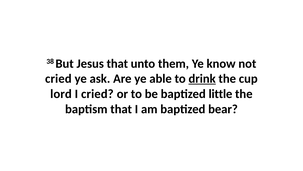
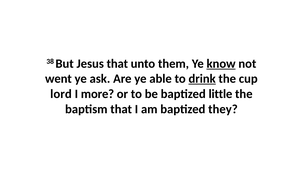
know underline: none -> present
cried at (58, 79): cried -> went
I cried: cried -> more
bear: bear -> they
